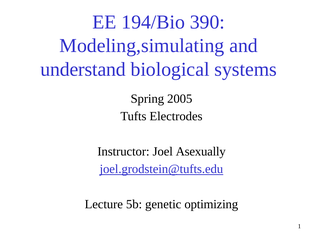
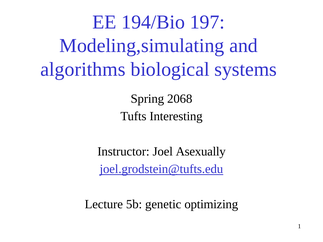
390: 390 -> 197
understand: understand -> algorithms
2005: 2005 -> 2068
Electrodes: Electrodes -> Interesting
